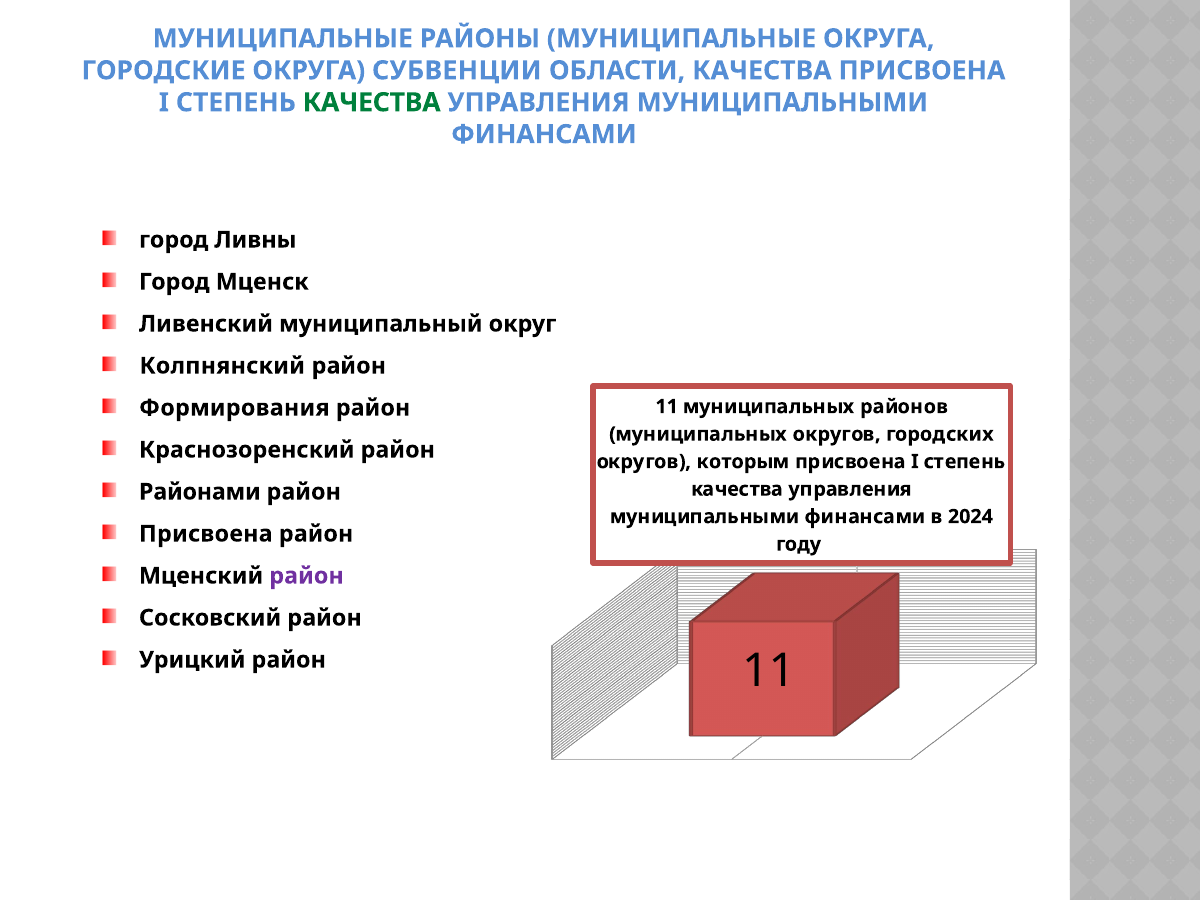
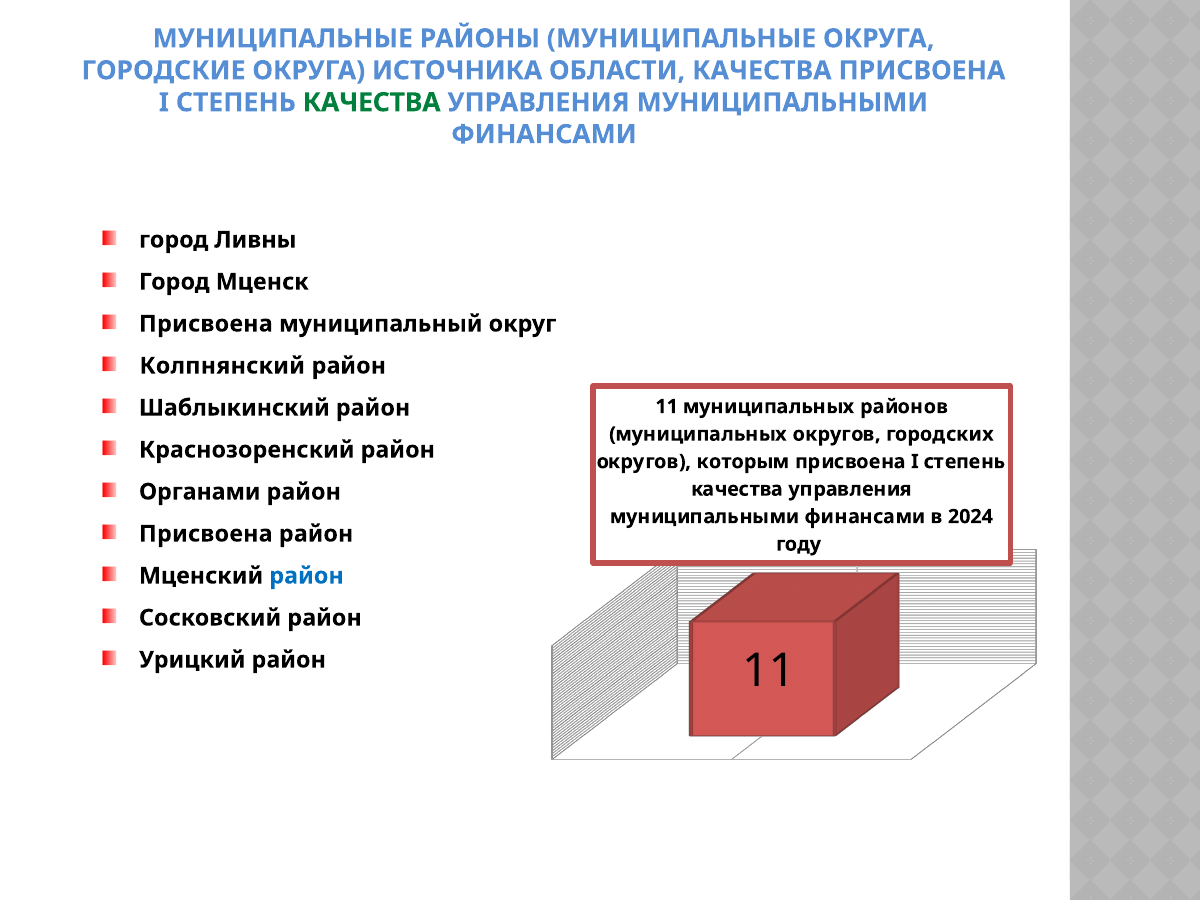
СУБВЕНЦИИ: СУБВЕНЦИИ -> ИСТОЧНИКА
Ливенский at (206, 324): Ливенский -> Присвоена
Формирования: Формирования -> Шаблыкинский
Районами: Районами -> Органами
район at (306, 576) colour: purple -> blue
